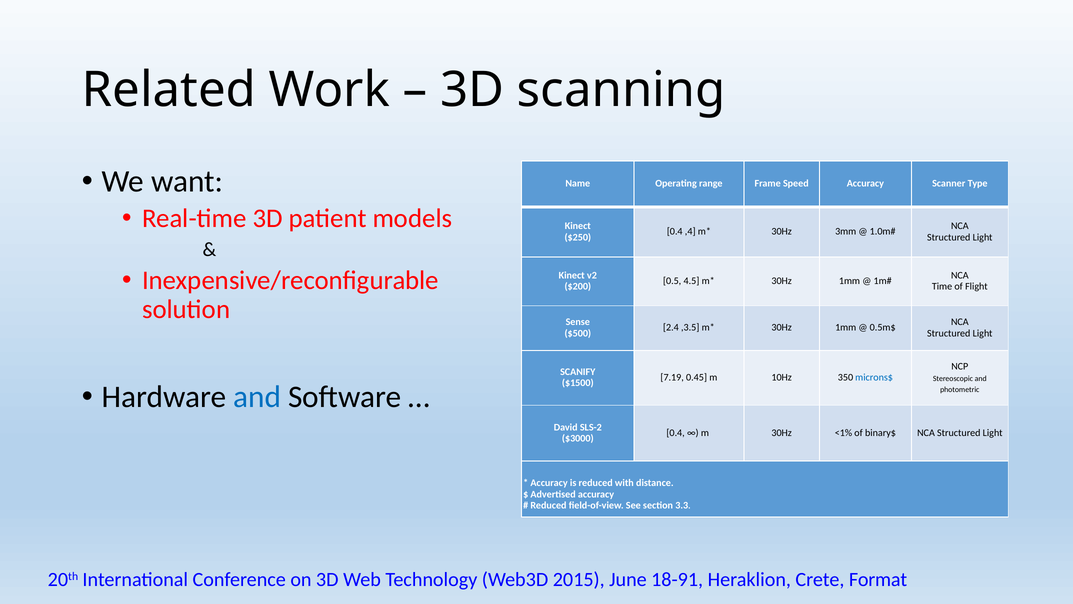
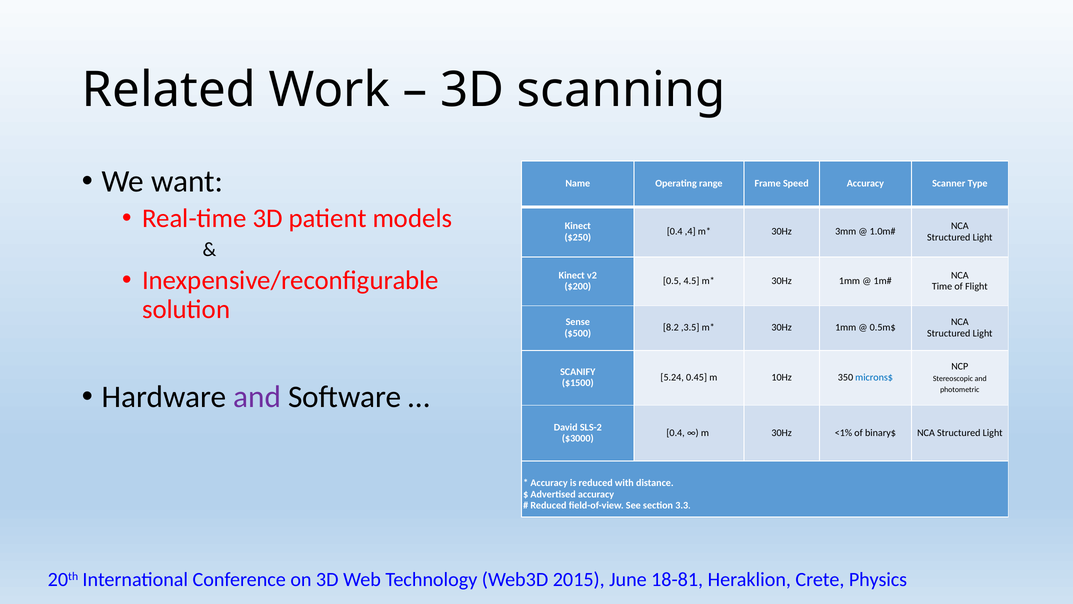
2.4: 2.4 -> 8.2
7.19: 7.19 -> 5.24
and at (257, 397) colour: blue -> purple
18-91: 18-91 -> 18-81
Format: Format -> Physics
